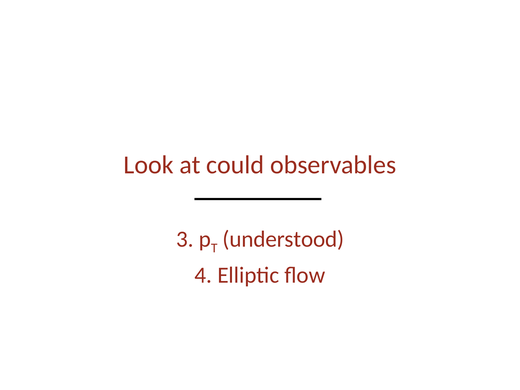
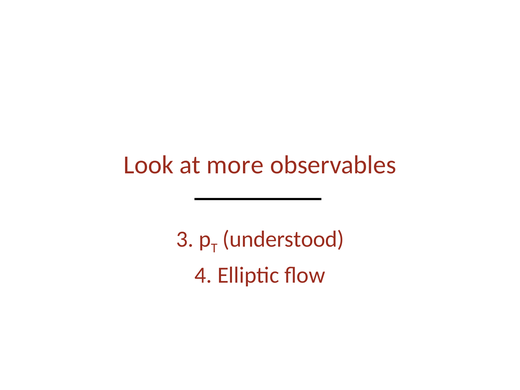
could: could -> more
